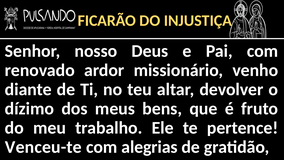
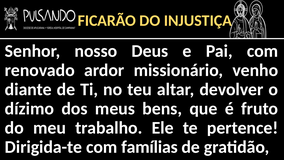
Venceu-te: Venceu-te -> Dirigida-te
alegrias: alegrias -> famílias
